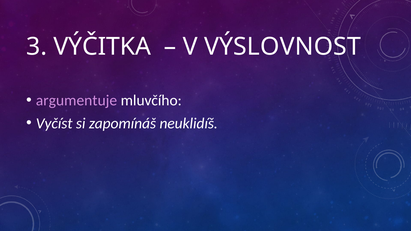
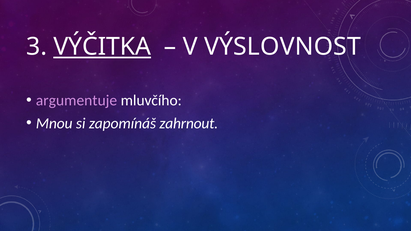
VÝČITKA underline: none -> present
Vyčíst: Vyčíst -> Mnou
neuklidíš: neuklidíš -> zahrnout
